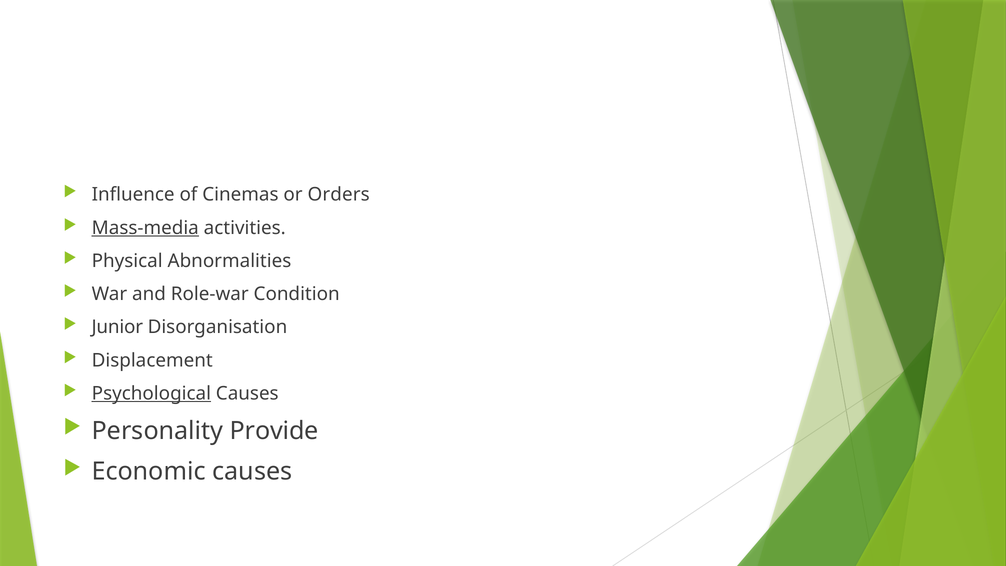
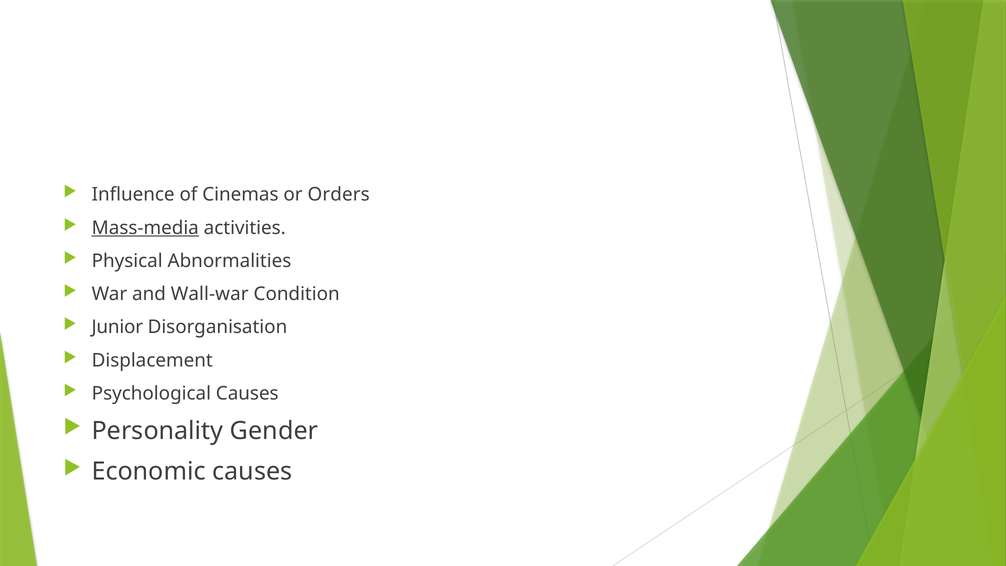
Role-war: Role-war -> Wall-war
Psychological underline: present -> none
Provide: Provide -> Gender
